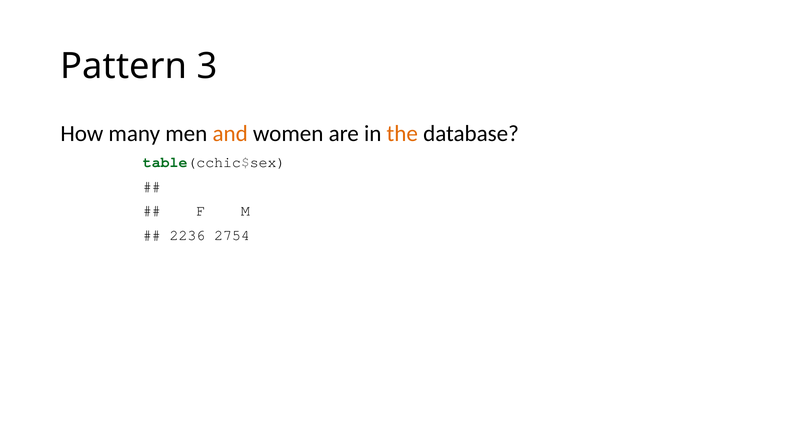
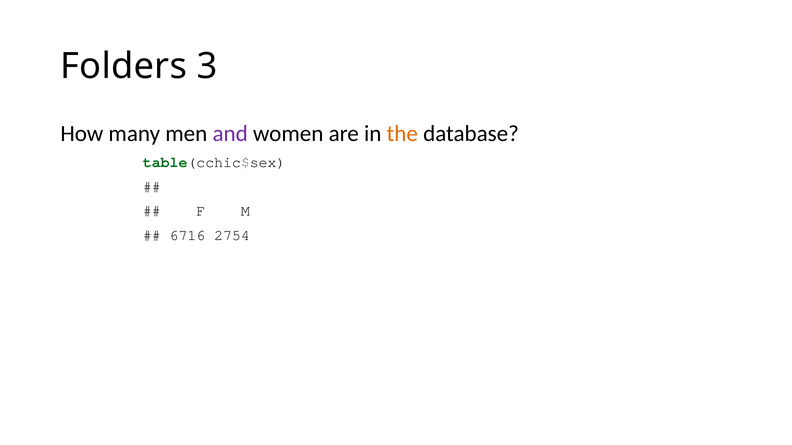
Pattern: Pattern -> Folders
and colour: orange -> purple
2236: 2236 -> 6716
